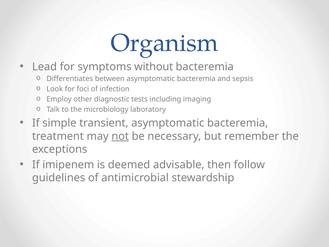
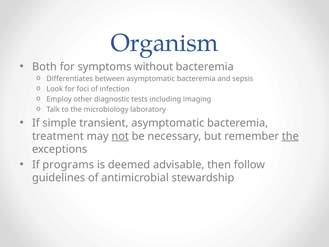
Lead: Lead -> Both
the at (290, 136) underline: none -> present
imipenem: imipenem -> programs
